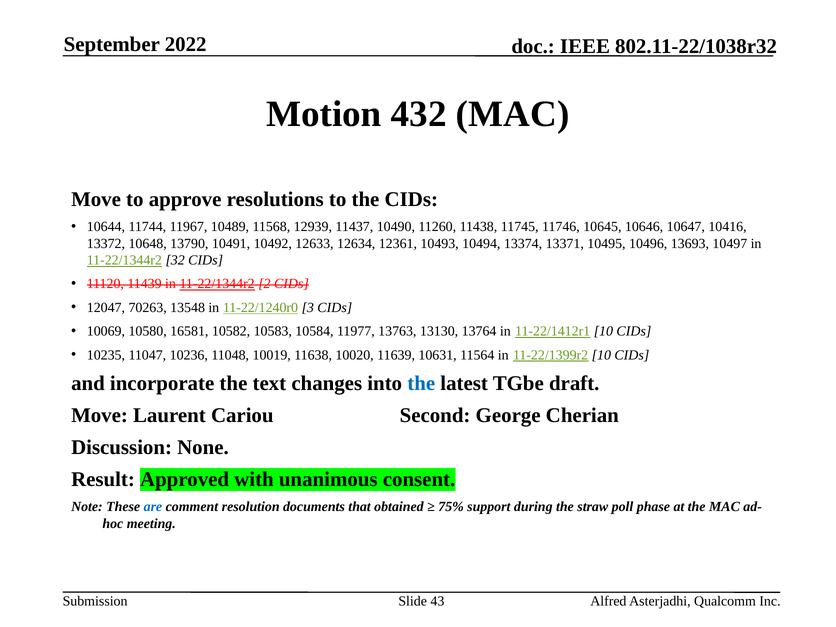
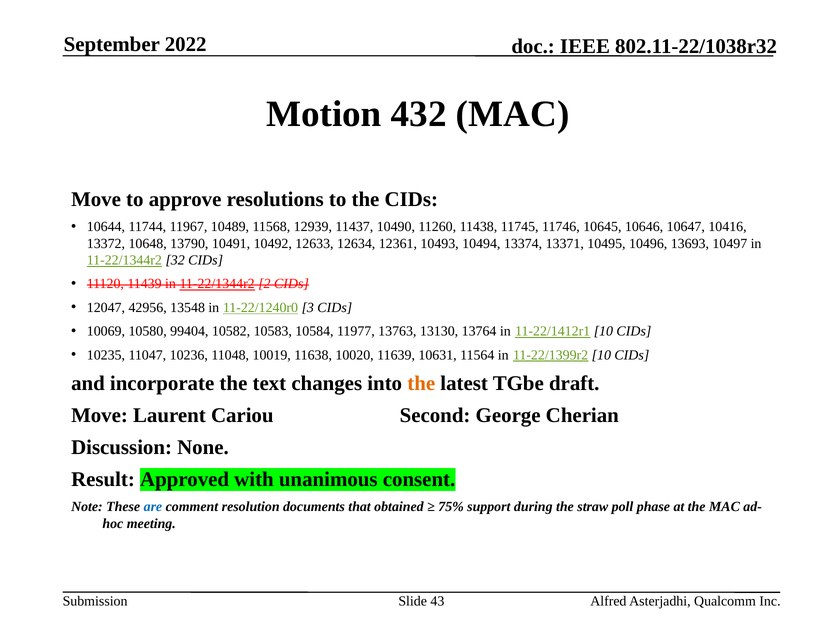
70263: 70263 -> 42956
16581: 16581 -> 99404
the at (421, 383) colour: blue -> orange
